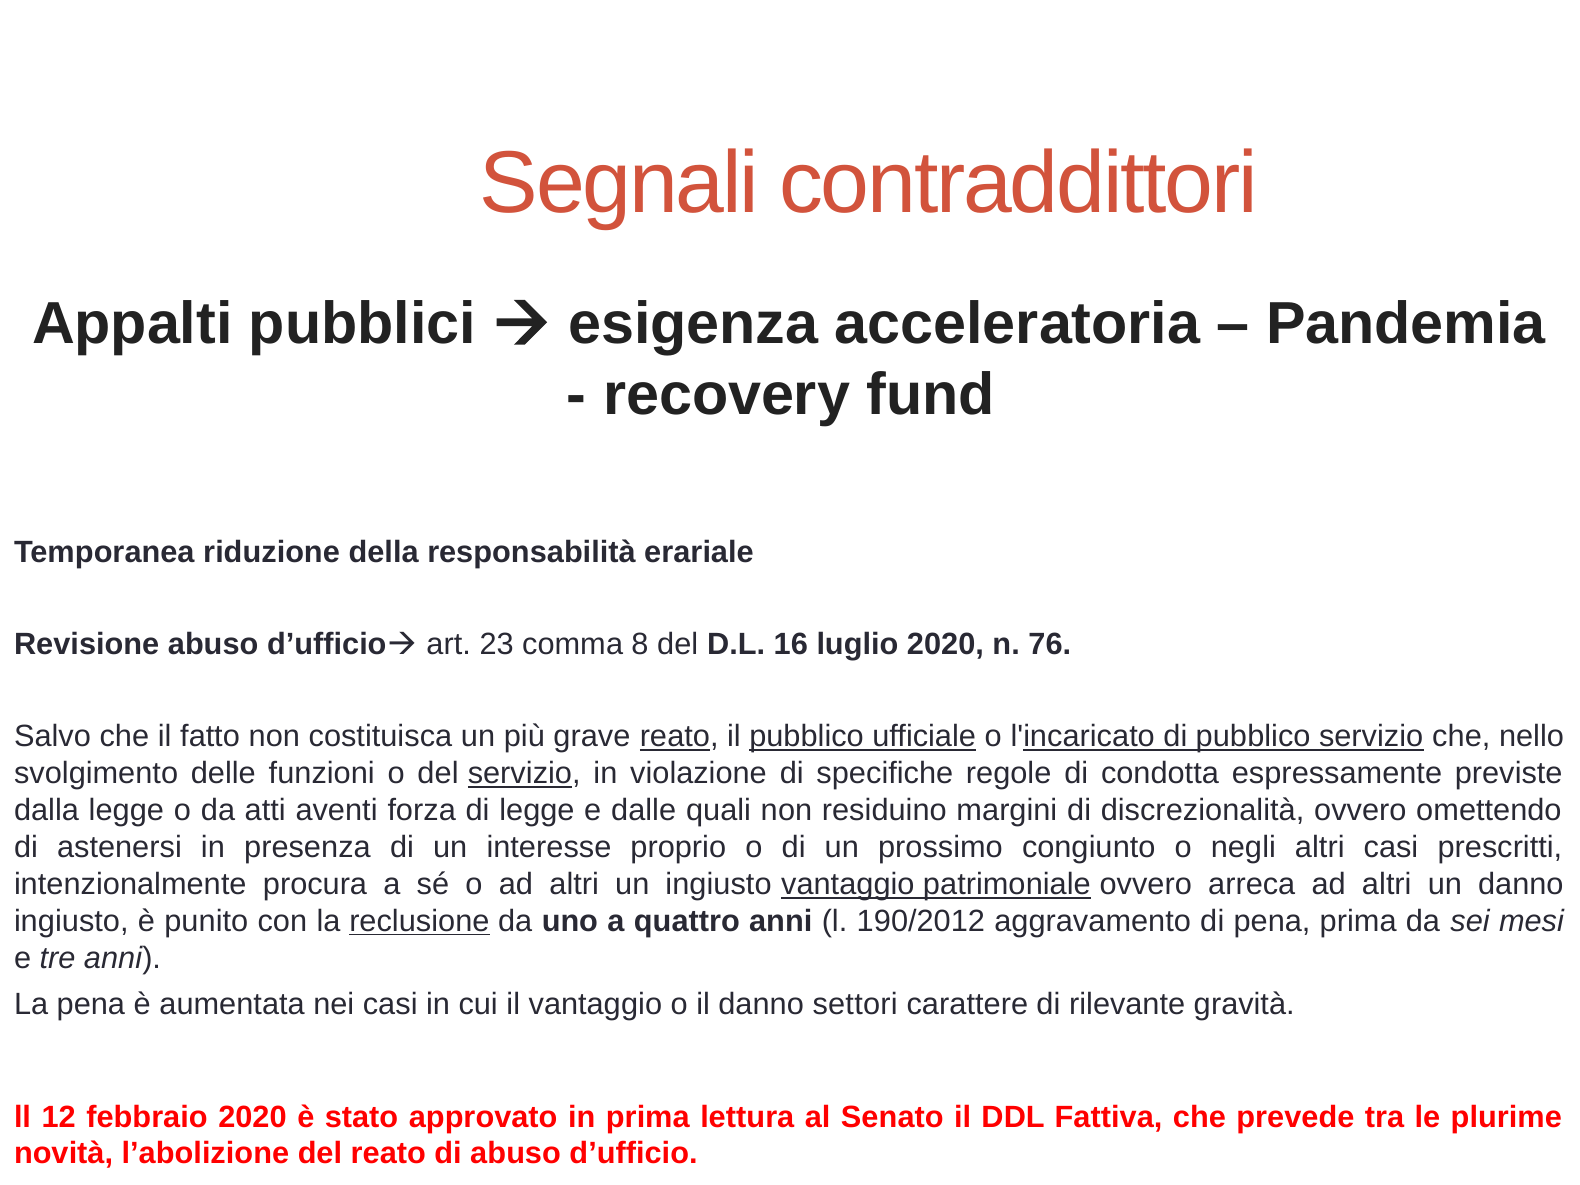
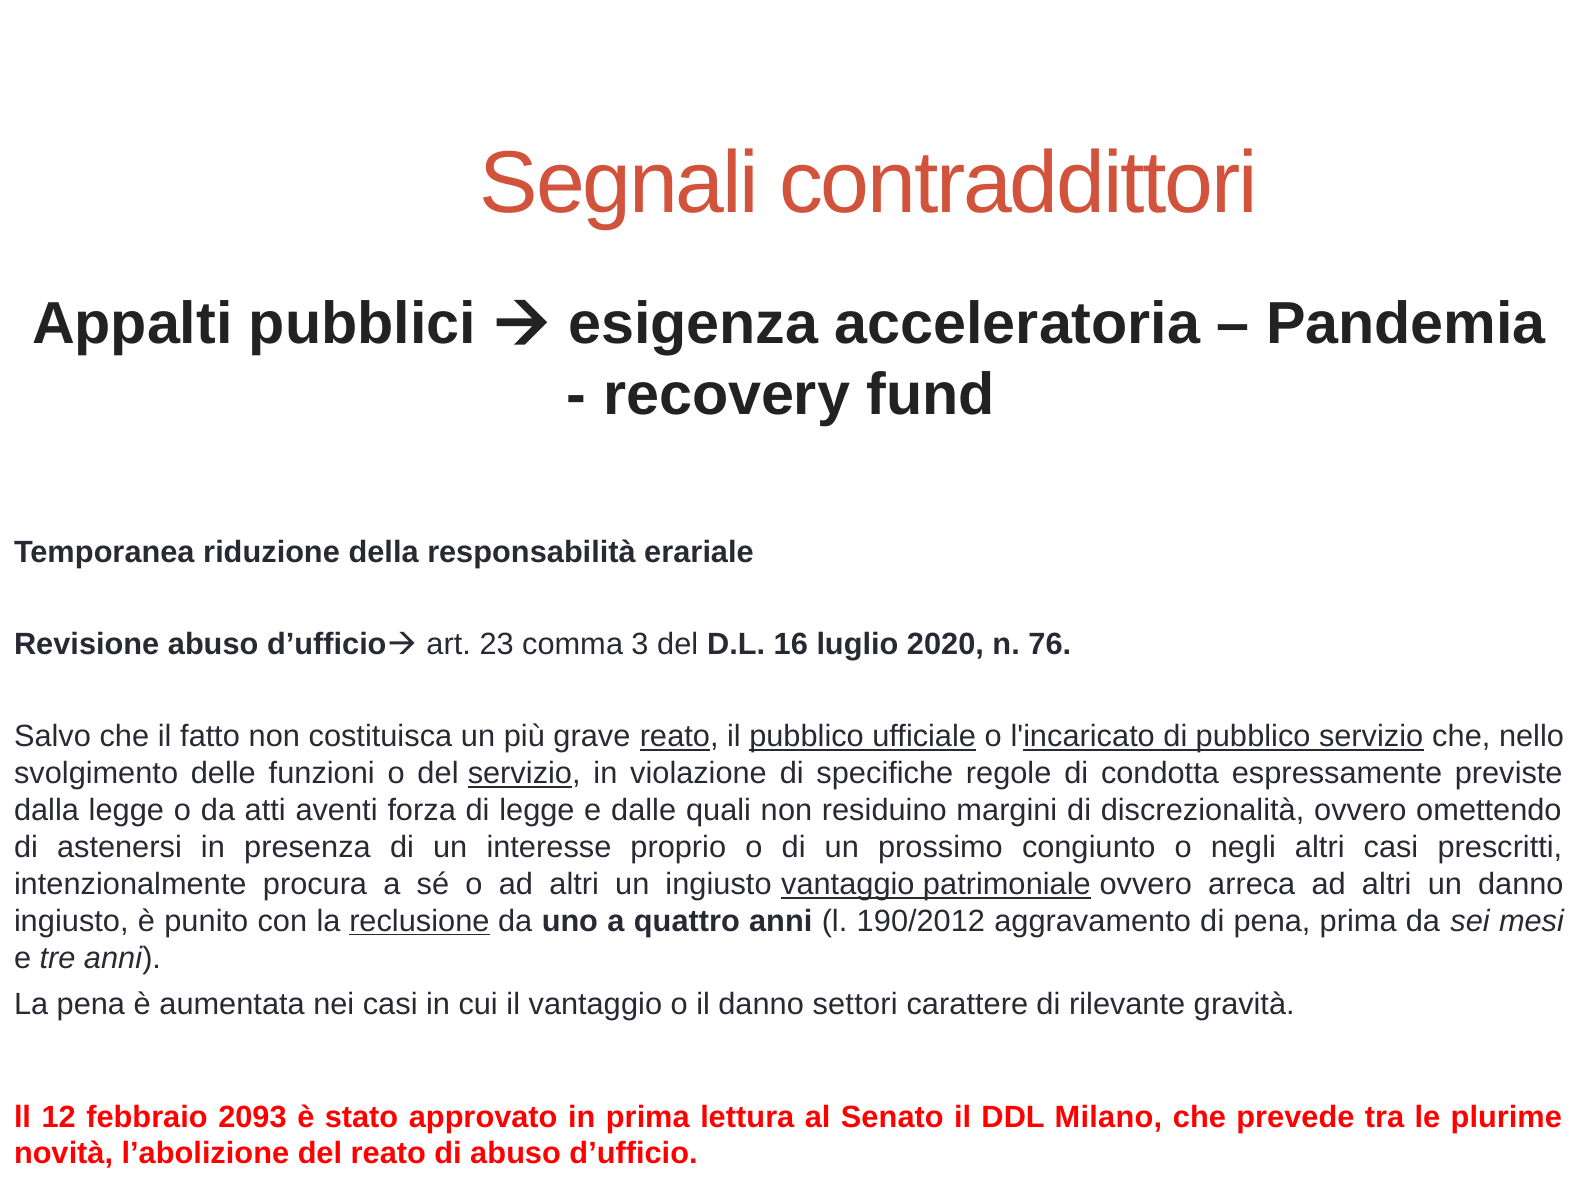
8: 8 -> 3
febbraio 2020: 2020 -> 2093
Fattiva: Fattiva -> Milano
